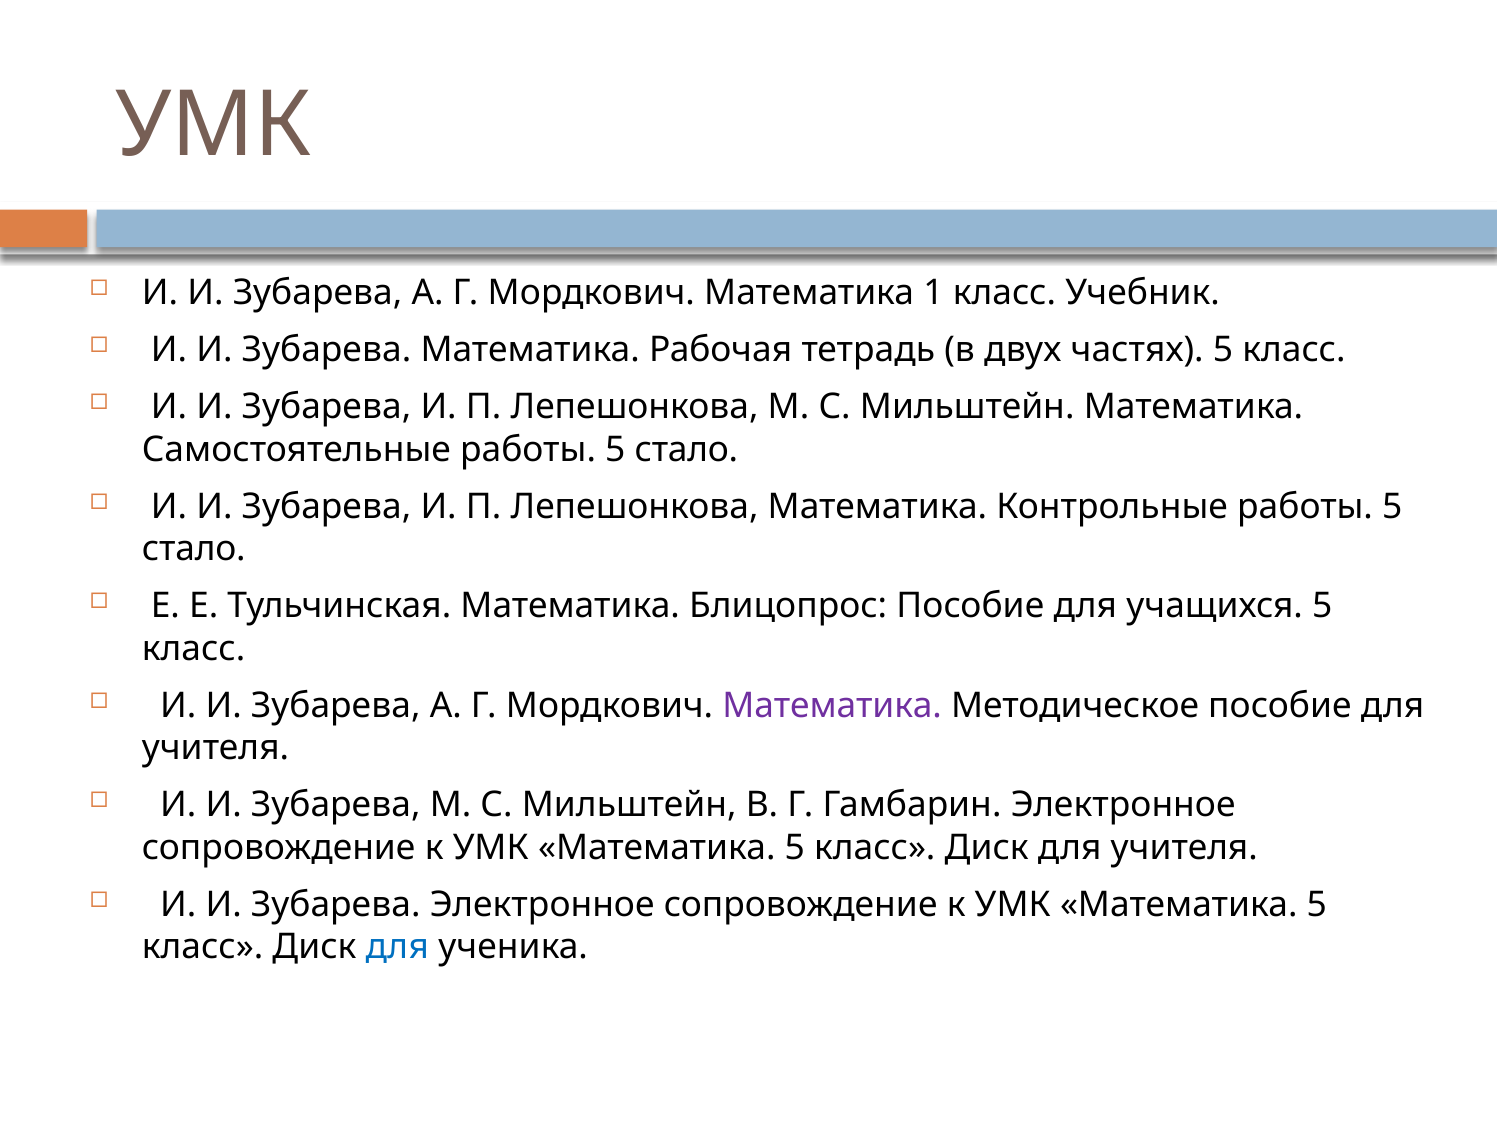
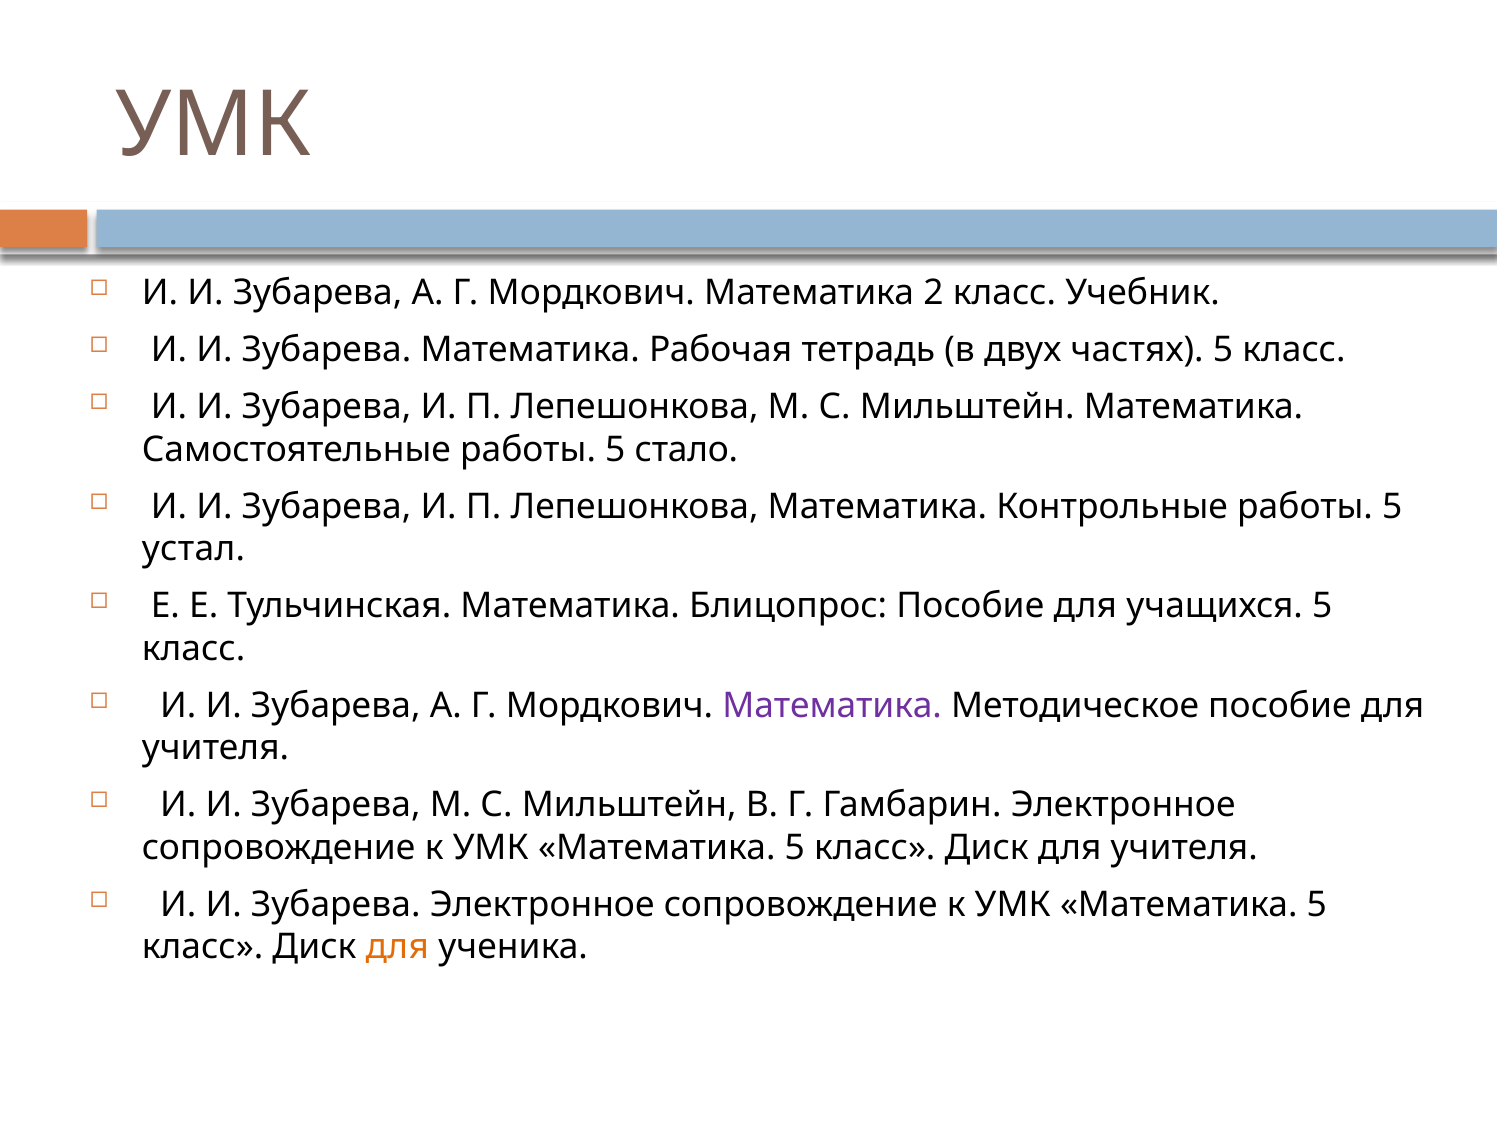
1: 1 -> 2
стало at (194, 549): стало -> устал
для at (397, 947) colour: blue -> orange
